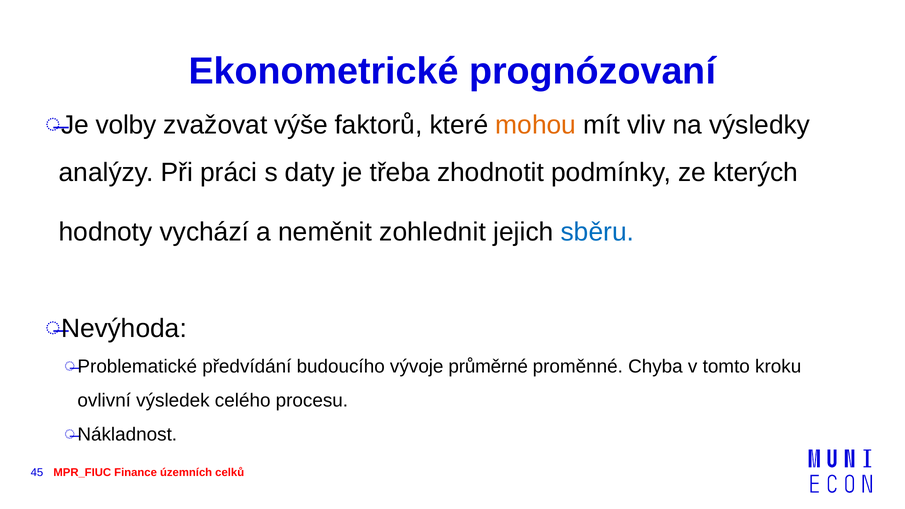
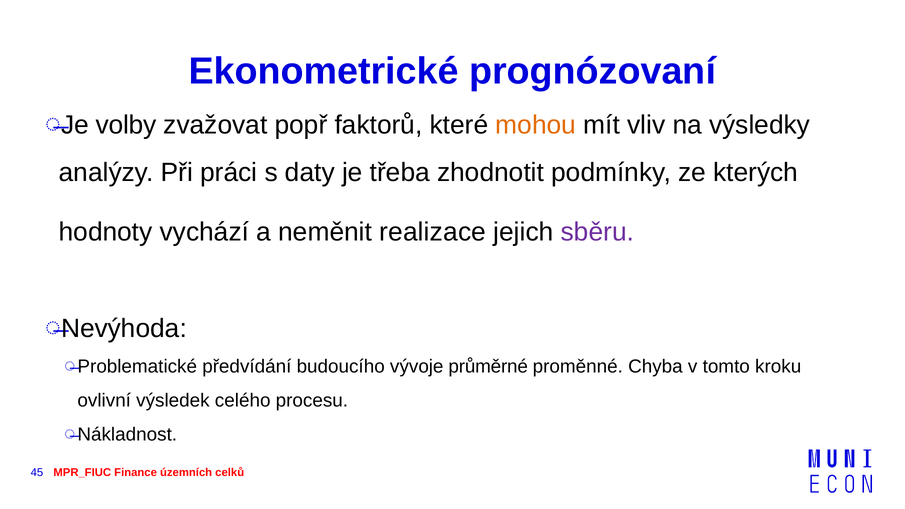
výše: výše -> popř
zohlednit: zohlednit -> realizace
sběru colour: blue -> purple
